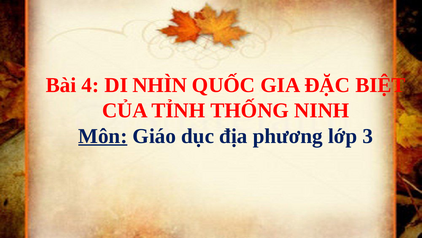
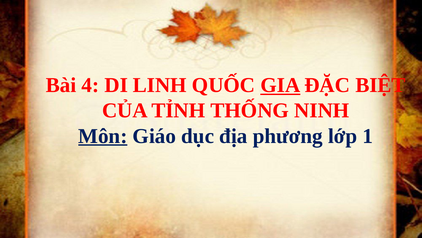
NHÌN: NHÌN -> LINH
GIA underline: none -> present
3: 3 -> 1
